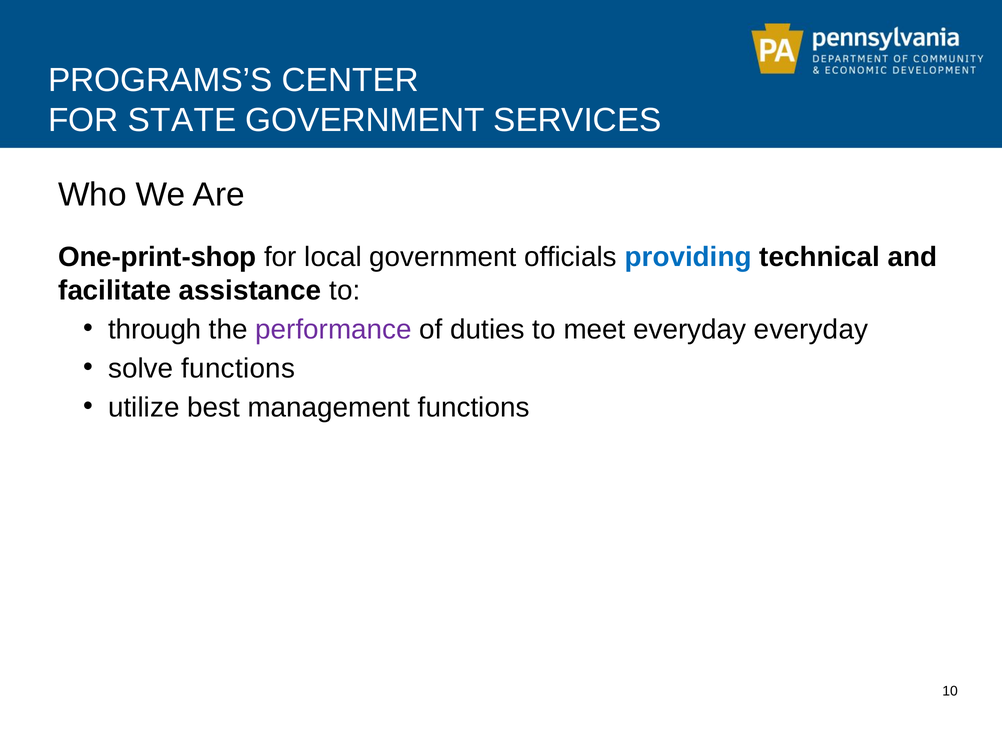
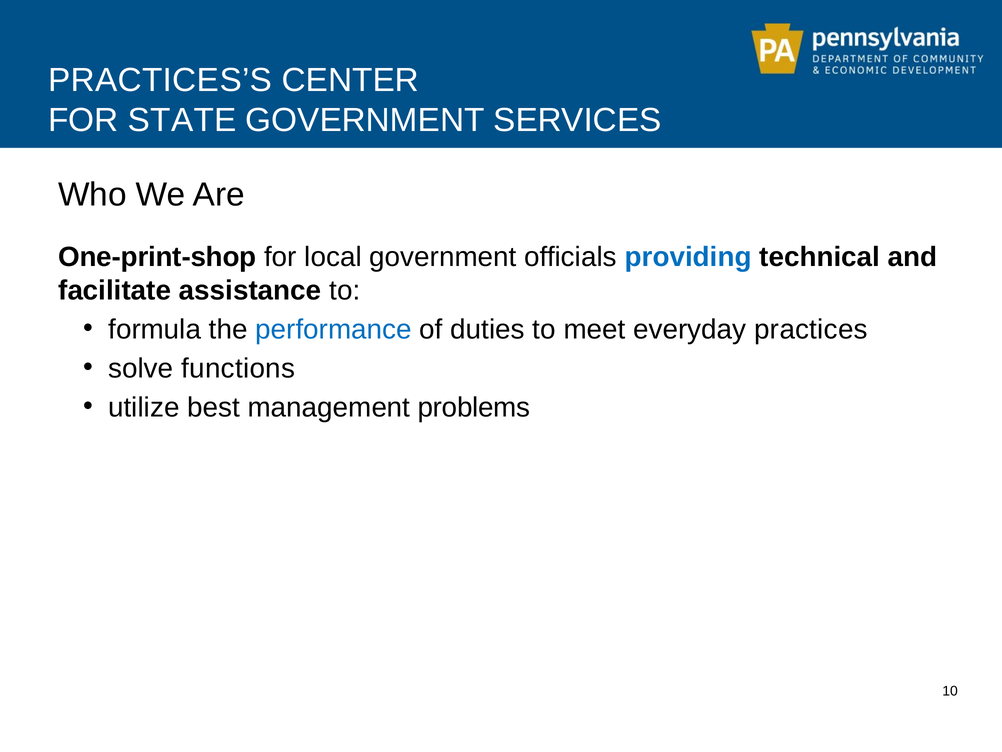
PROGRAMS’S: PROGRAMS’S -> PRACTICES’S
through: through -> formula
performance colour: purple -> blue
everyday everyday: everyday -> practices
management functions: functions -> problems
